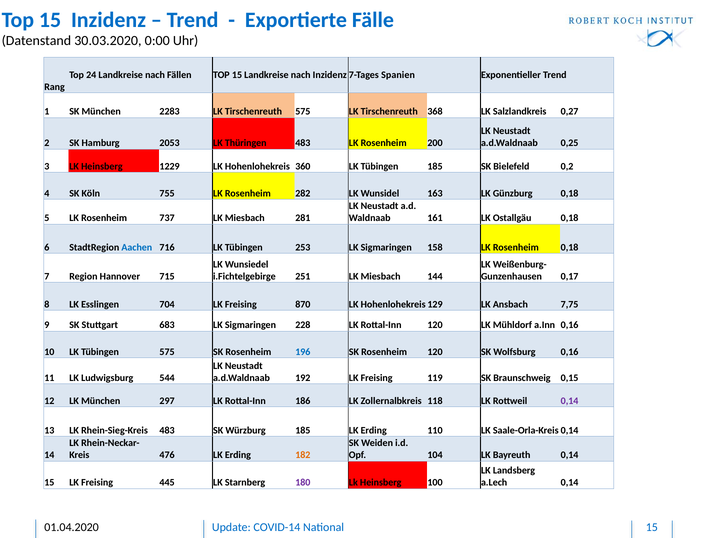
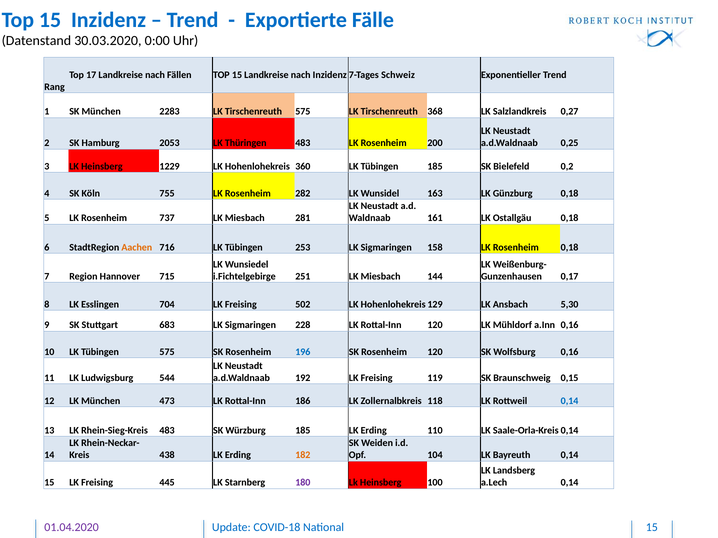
24: 24 -> 17
Spanien: Spanien -> Schweiz
Aachen colour: blue -> orange
870: 870 -> 502
7,75: 7,75 -> 5,30
297: 297 -> 473
0,14 at (570, 401) colour: purple -> blue
476: 476 -> 438
01.04.2020 colour: black -> purple
COVID-14: COVID-14 -> COVID-18
